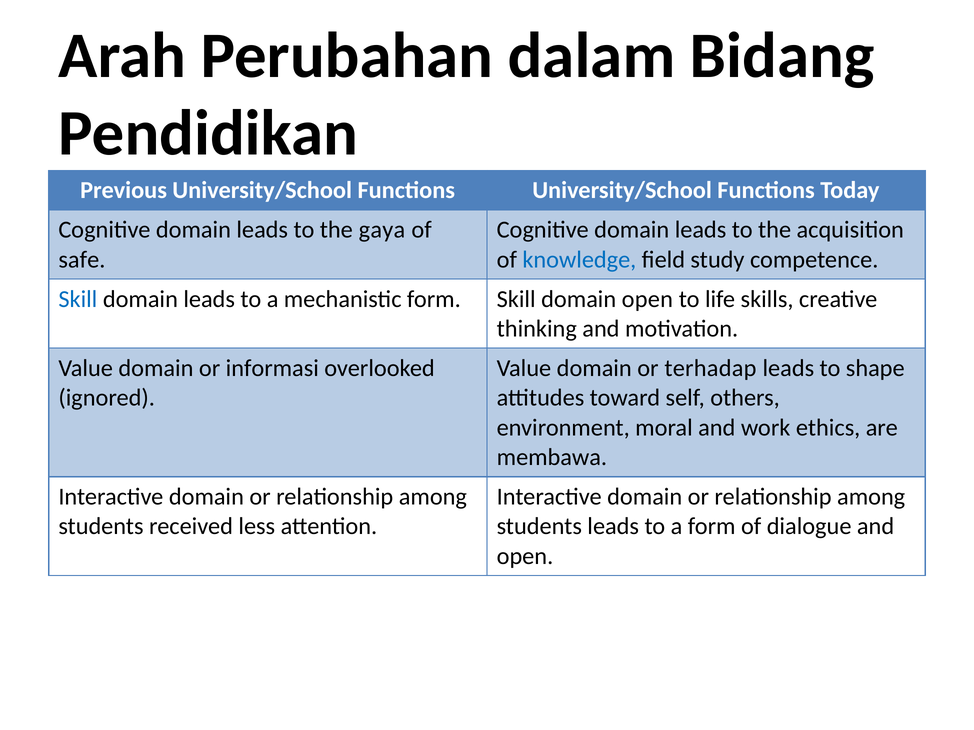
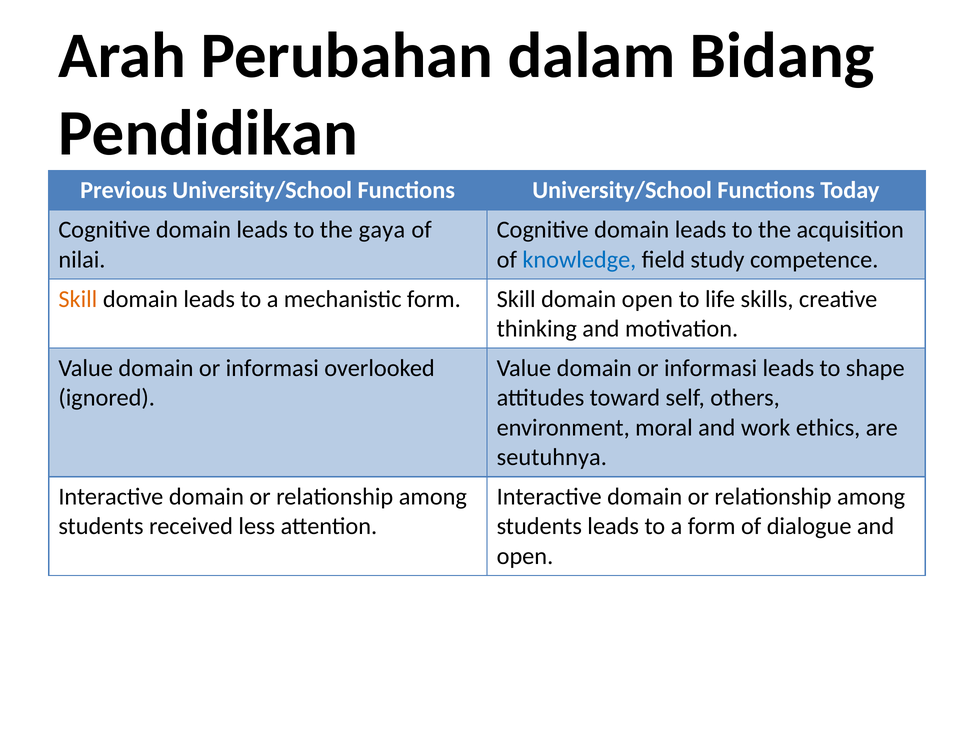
safe: safe -> nilai
Skill at (78, 299) colour: blue -> orange
terhadap at (710, 368): terhadap -> informasi
membawa: membawa -> seutuhnya
